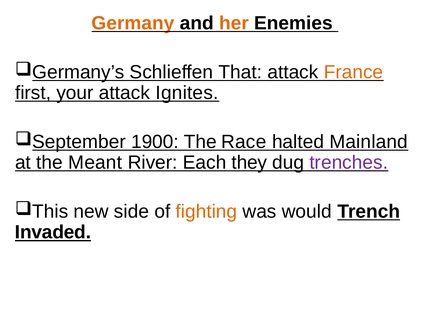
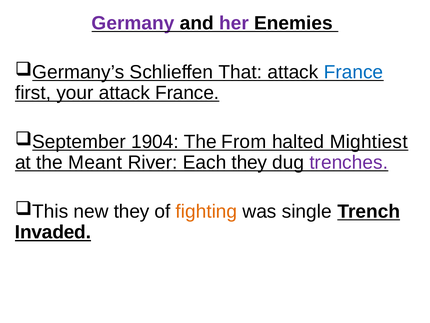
Germany colour: orange -> purple
her colour: orange -> purple
France at (353, 72) colour: orange -> blue
Ignites at (187, 93): Ignites -> France
1900: 1900 -> 1904
Race: Race -> From
Mainland: Mainland -> Mightiest
new side: side -> they
would: would -> single
